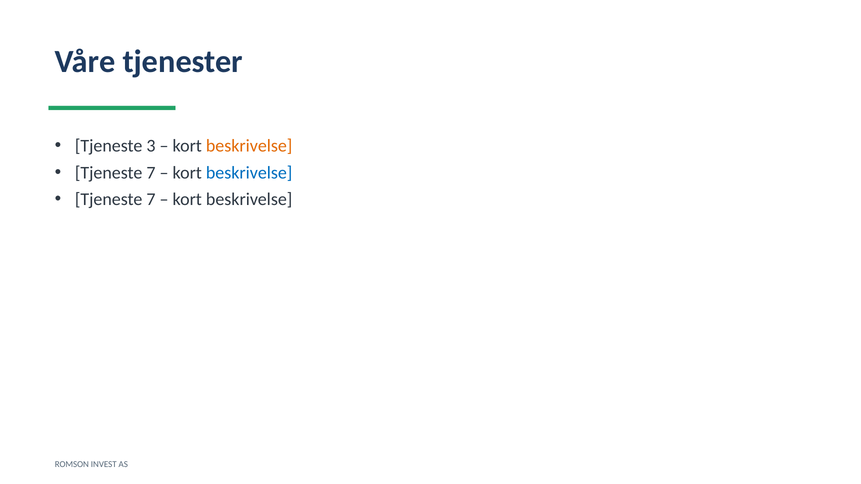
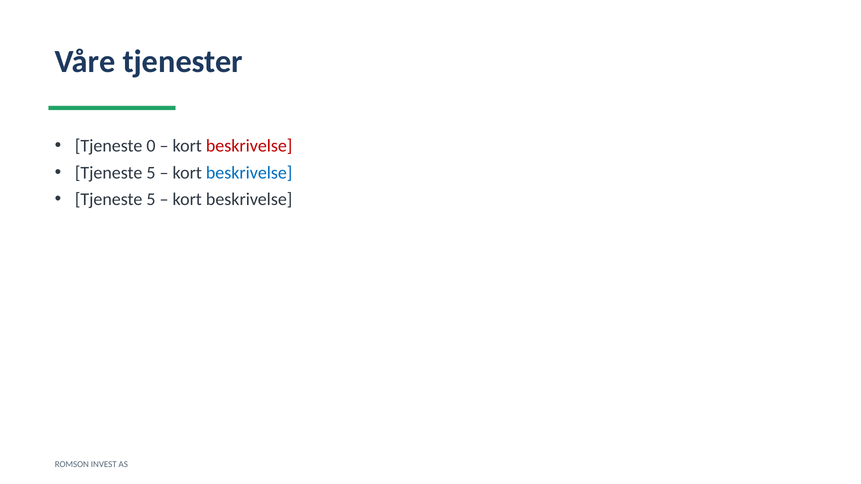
3: 3 -> 0
beskrivelse at (249, 146) colour: orange -> red
7 at (151, 173): 7 -> 5
7 at (151, 200): 7 -> 5
